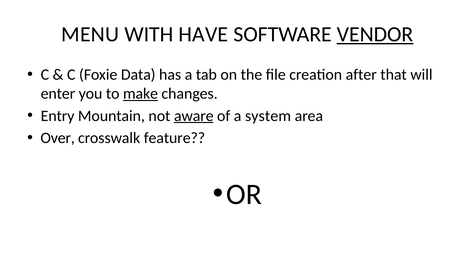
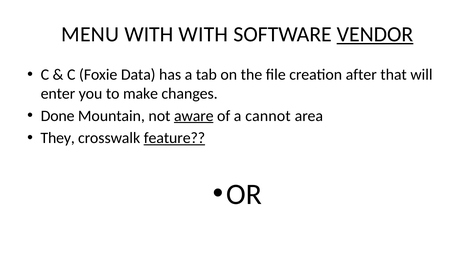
WITH HAVE: HAVE -> WITH
make underline: present -> none
Entry: Entry -> Done
system: system -> cannot
Over: Over -> They
feature underline: none -> present
